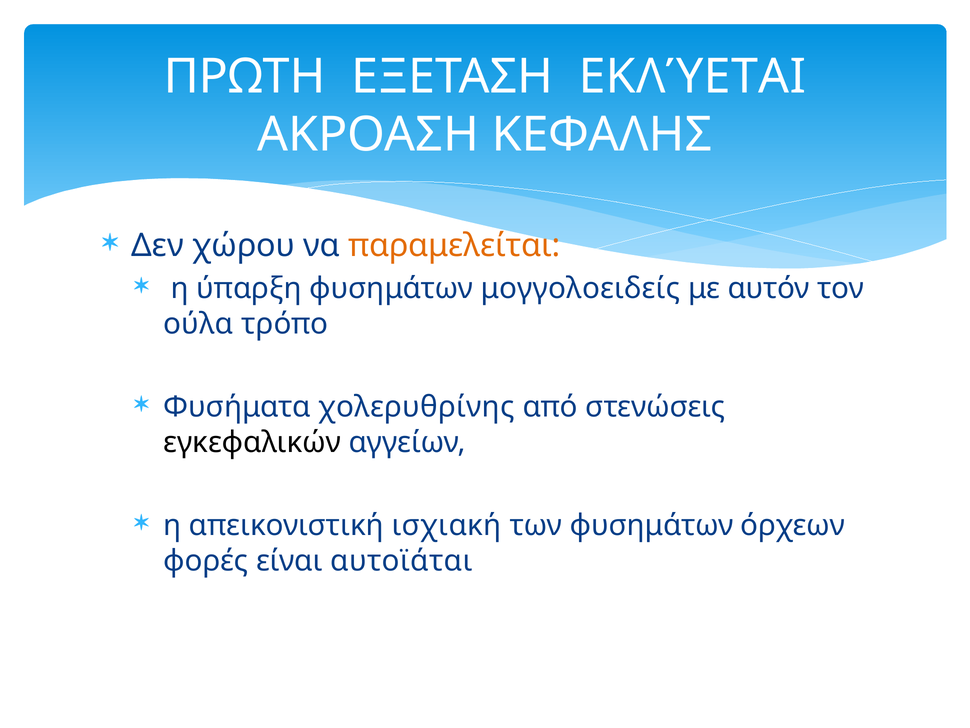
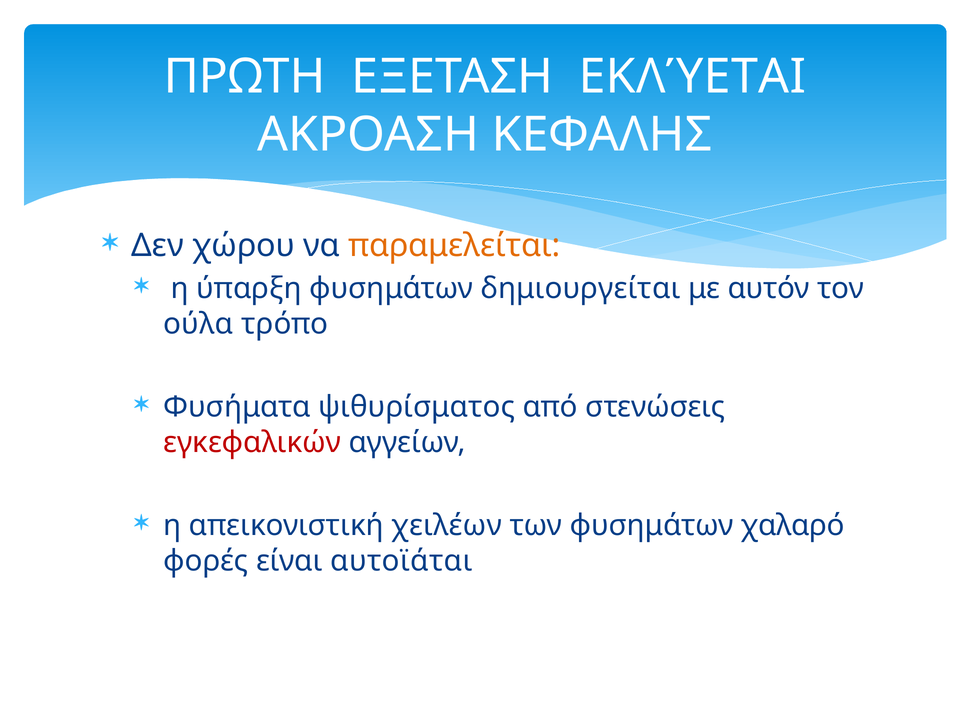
μογγολοειδείς: μογγολοειδείς -> δημιουργείται
χολερυθρίνης: χολερυθρίνης -> ψιθυρίσματος
εγκεφαλικών colour: black -> red
ισχιακή: ισχιακή -> χειλέων
όρχεων: όρχεων -> χαλαρό
